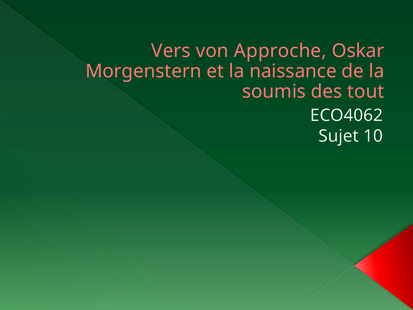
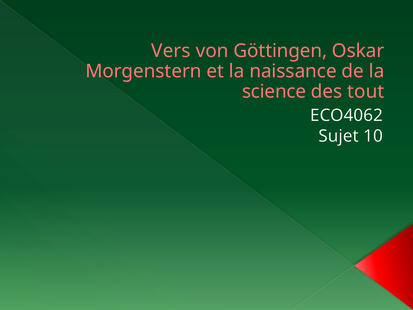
Approche: Approche -> Göttingen
soumis: soumis -> science
